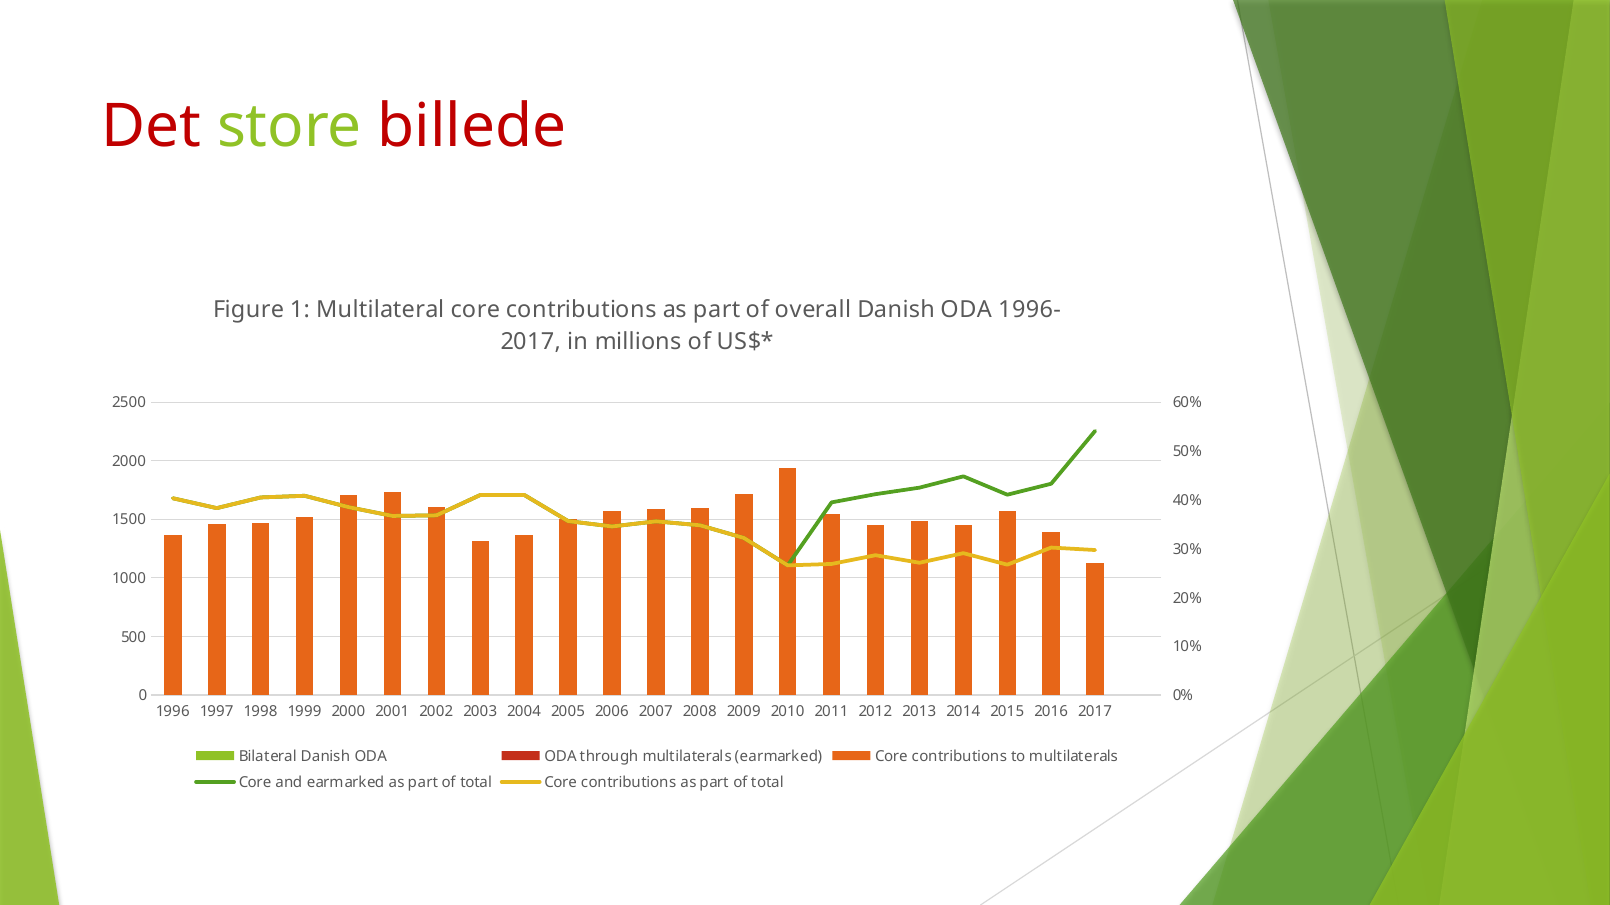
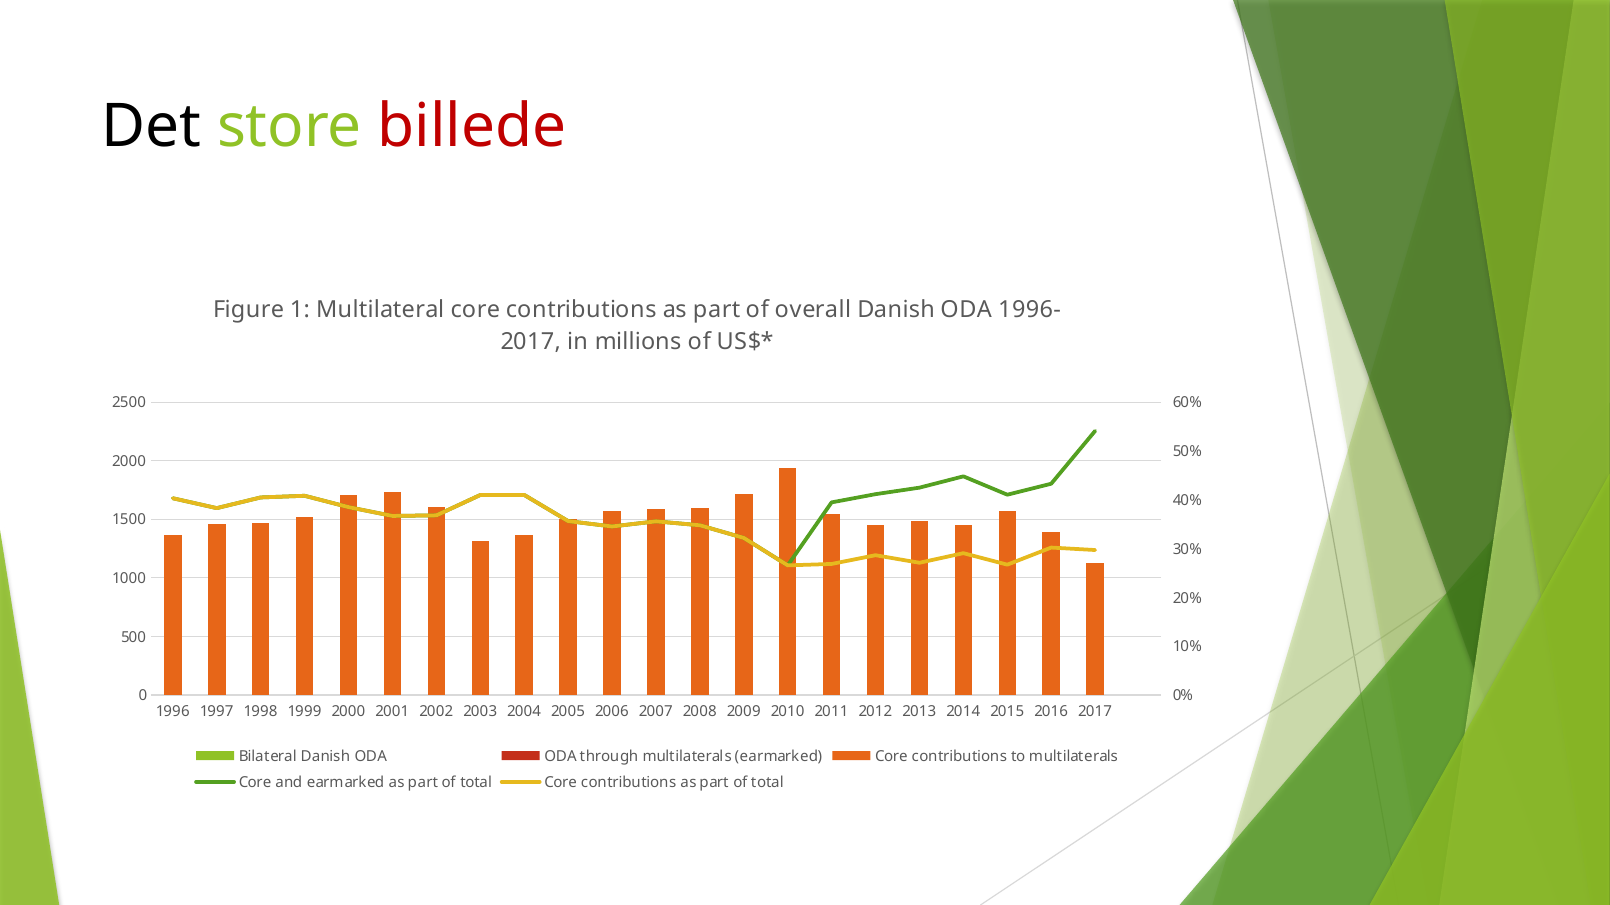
Det colour: red -> black
